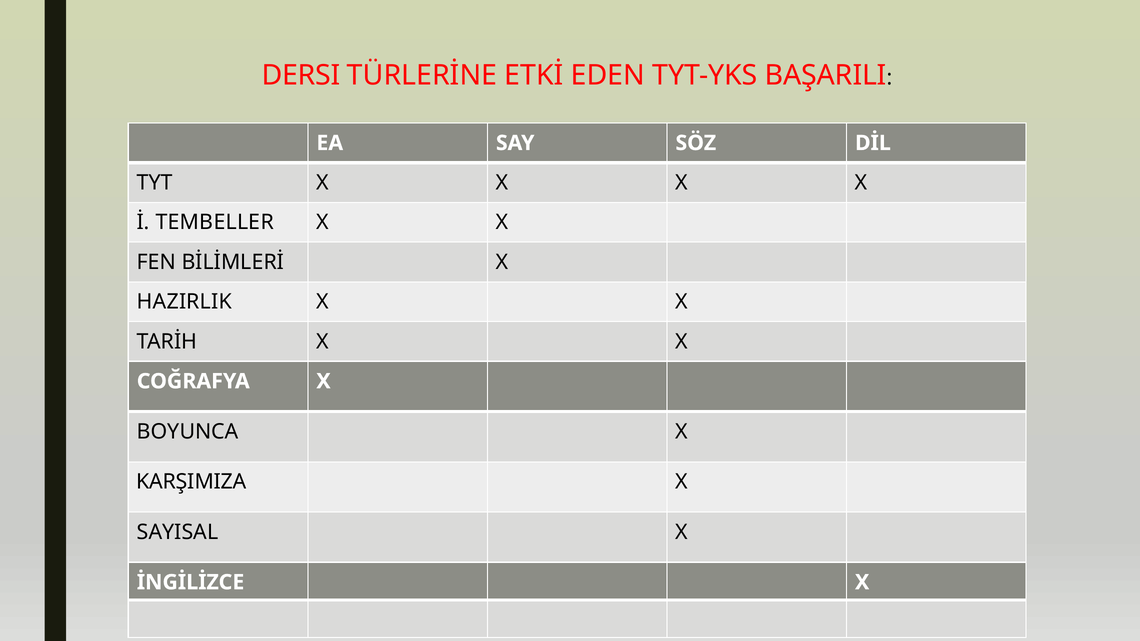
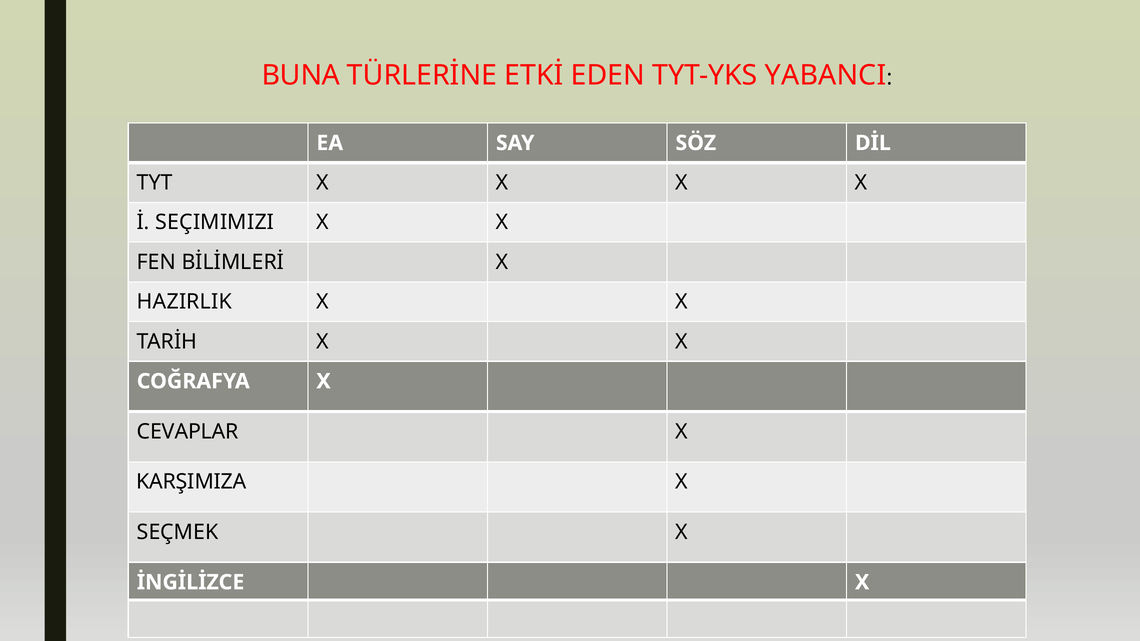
DERSI: DERSI -> BUNA
BAŞARILI: BAŞARILI -> YABANCI
TEMBELLER: TEMBELLER -> SEÇIMIMIZI
BOYUNCA: BOYUNCA -> CEVAPLAR
SAYISAL: SAYISAL -> SEÇMEK
